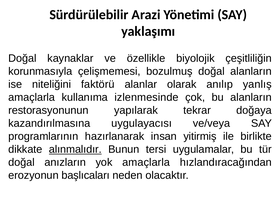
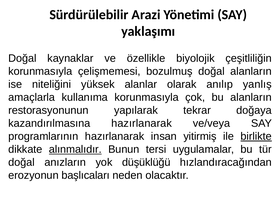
faktörü: faktörü -> yüksek
kullanıma izlenmesinde: izlenmesinde -> korunmasıyla
kazandırılmasına uygulayacısı: uygulayacısı -> hazırlanarak
birlikte underline: none -> present
yok amaçlarla: amaçlarla -> düşüklüğü
